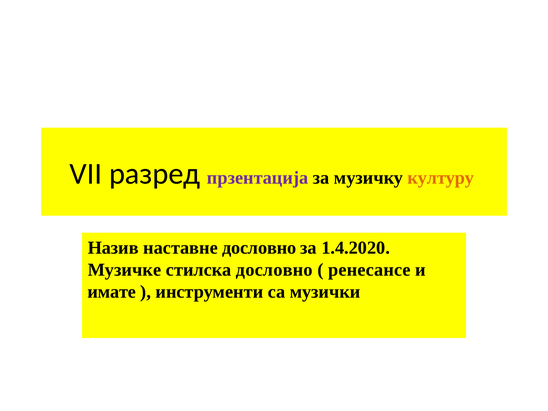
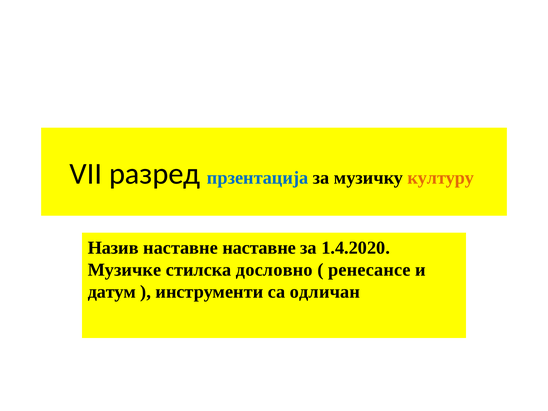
прзентација colour: purple -> blue
наставне дословно: дословно -> наставне
имате: имате -> датум
музички: музички -> одличан
